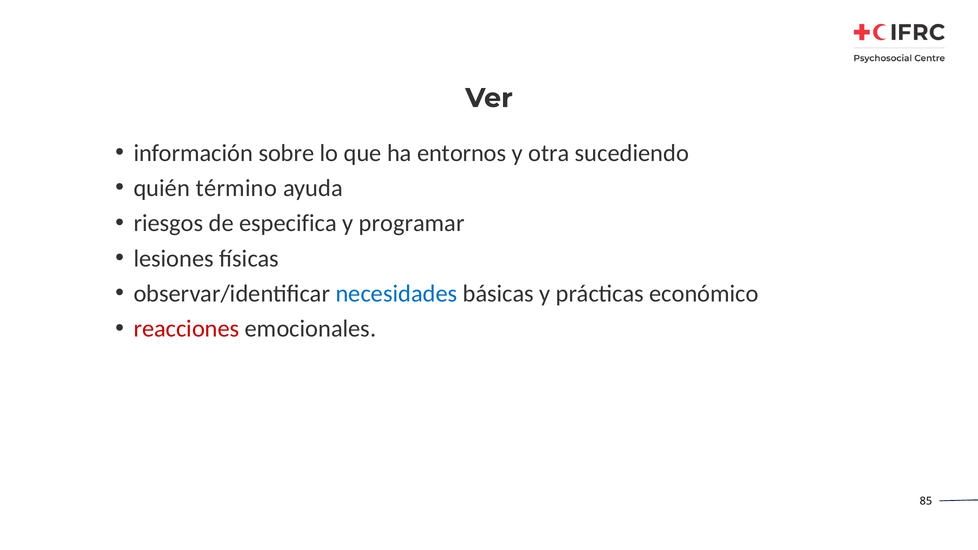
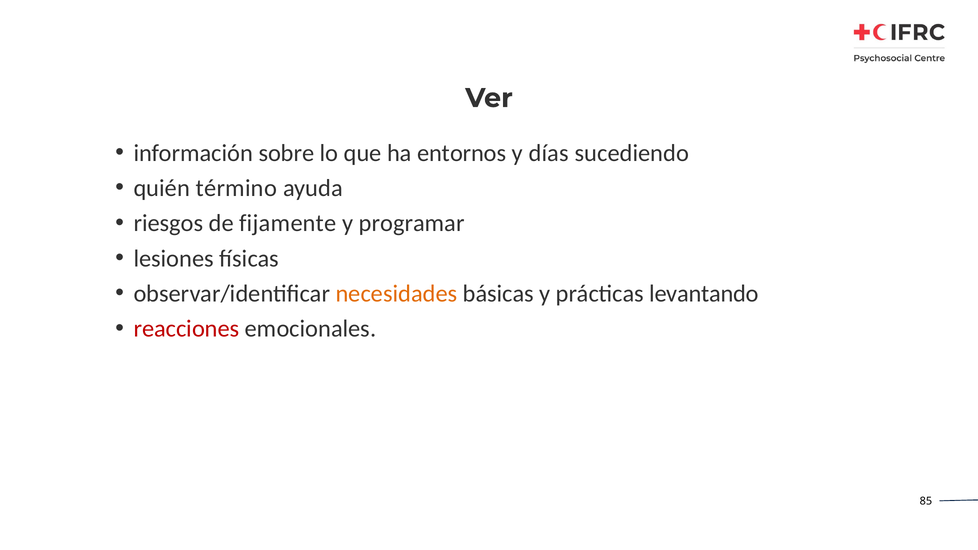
otra: otra -> días
especifica: especifica -> fijamente
necesidades colour: blue -> orange
económico: económico -> levantando
